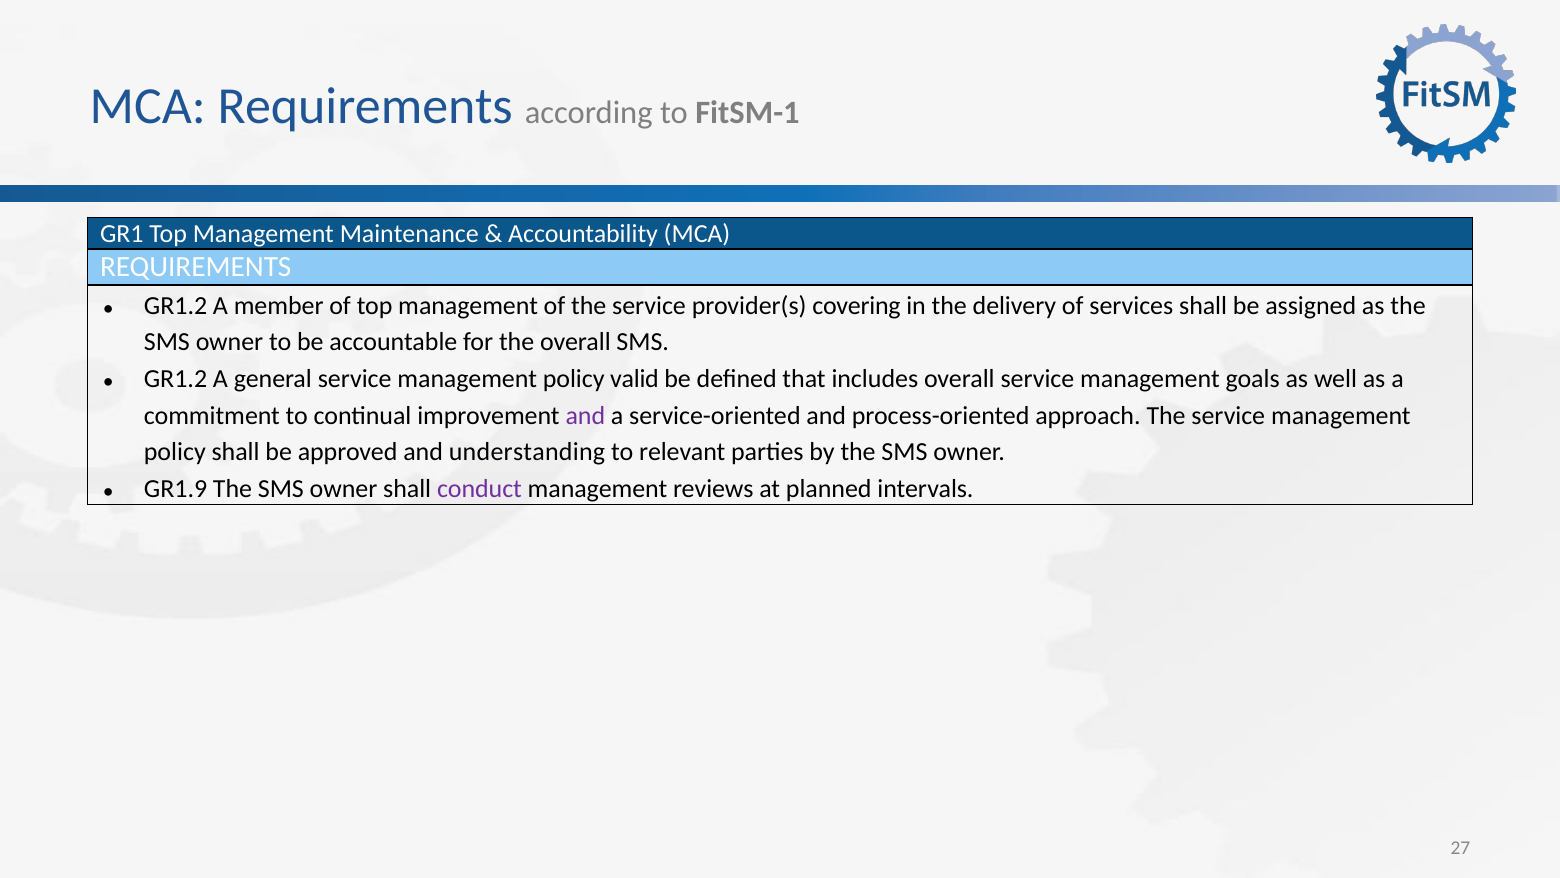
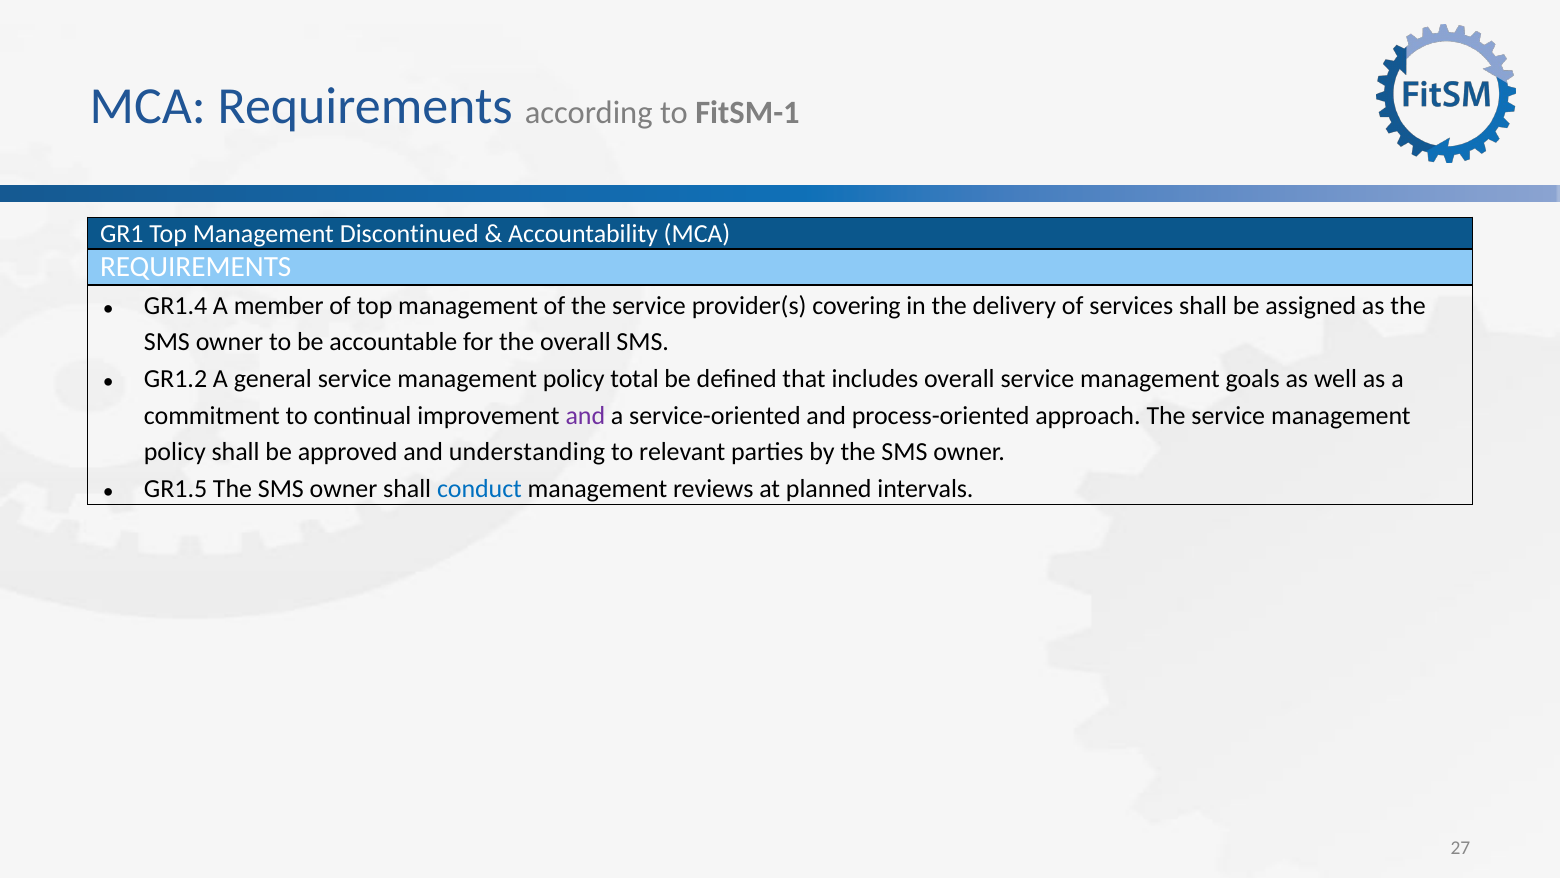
Maintenance: Maintenance -> Discontinued
GR1.2 at (176, 306): GR1.2 -> GR1.4
valid: valid -> total
GR1.9: GR1.9 -> GR1.5
conduct colour: purple -> blue
